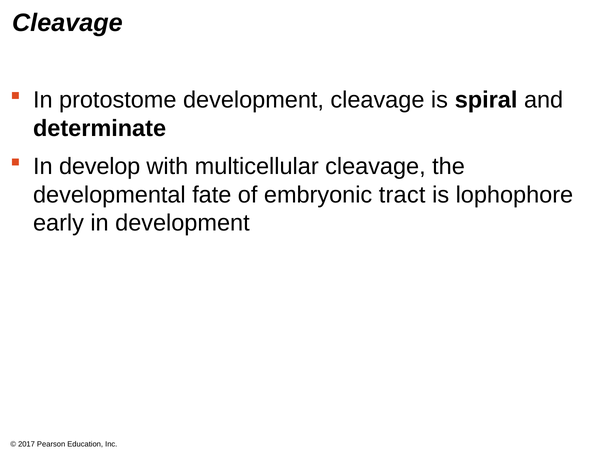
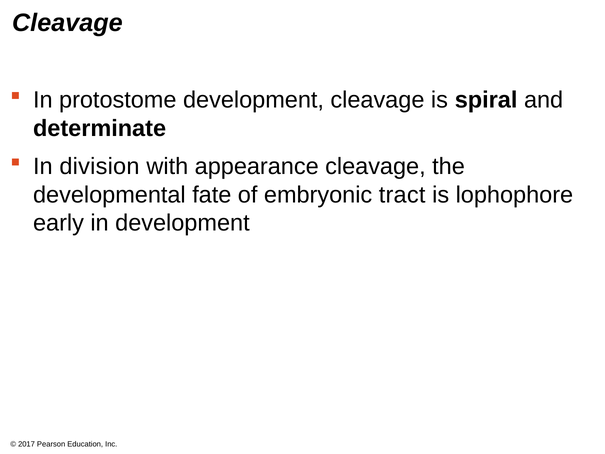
develop: develop -> division
multicellular: multicellular -> appearance
